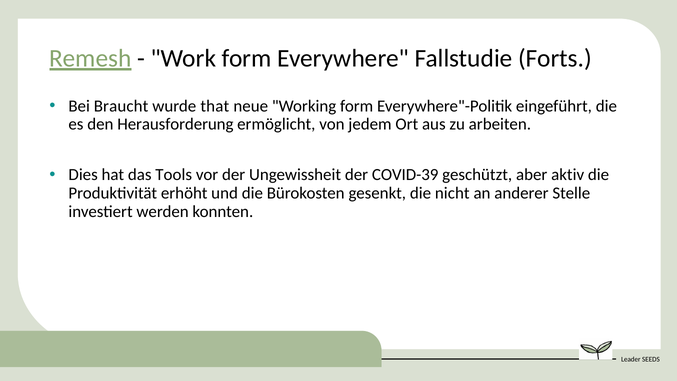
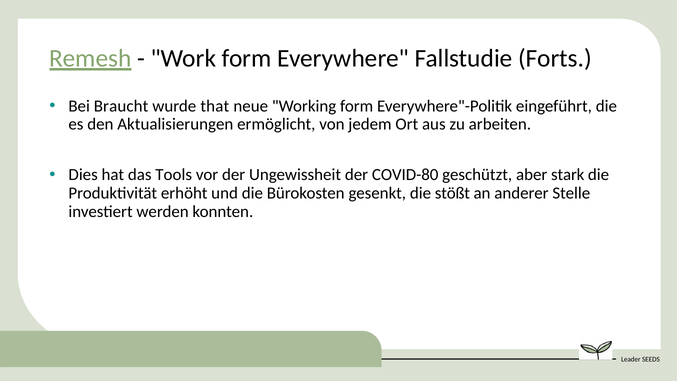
Herausforderung: Herausforderung -> Aktualisierungen
COVID-39: COVID-39 -> COVID-80
aktiv: aktiv -> stark
nicht: nicht -> stößt
